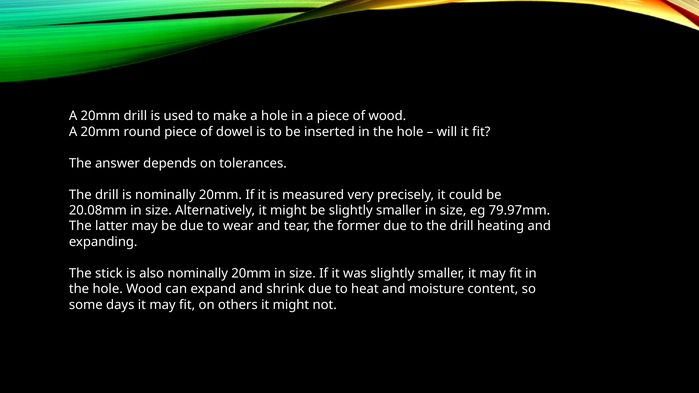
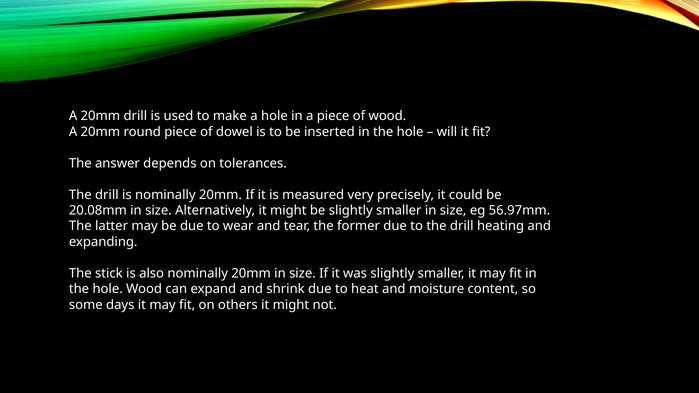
79.97mm: 79.97mm -> 56.97mm
